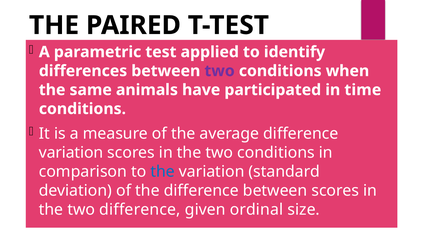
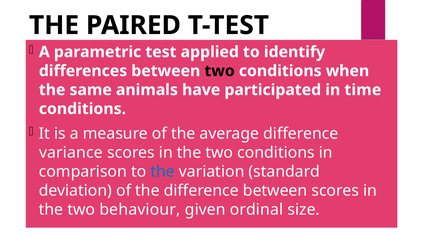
two at (220, 71) colour: purple -> black
variation at (71, 153): variation -> variance
two difference: difference -> behaviour
